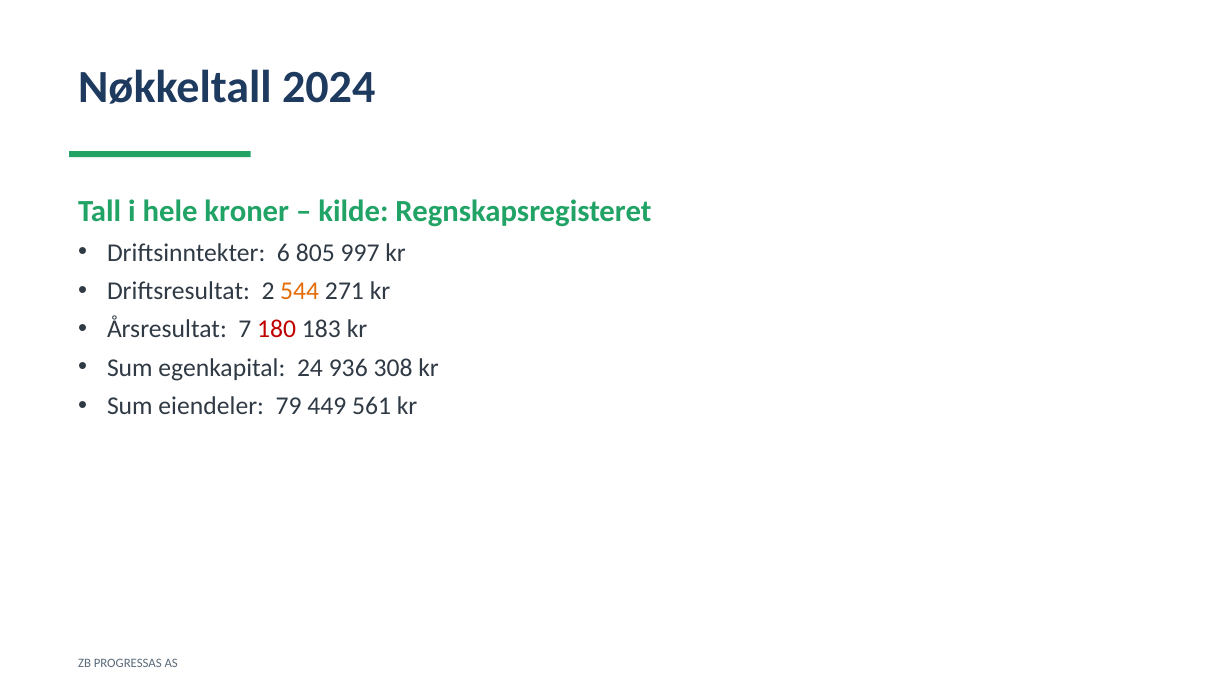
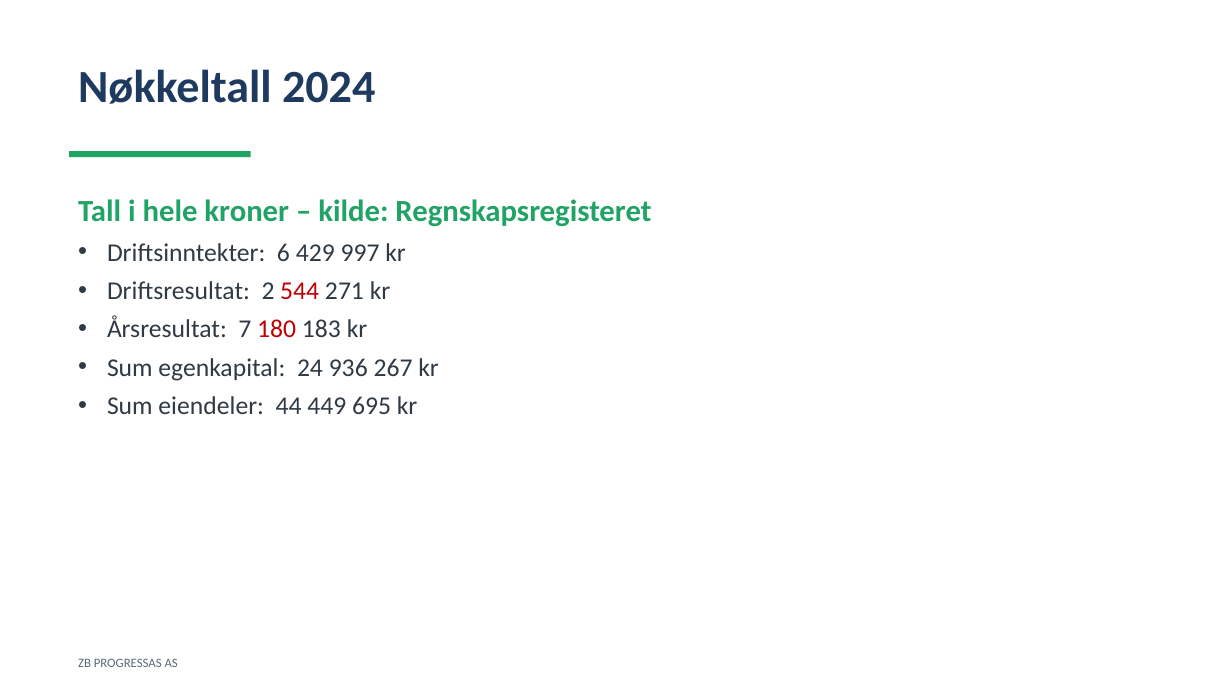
805: 805 -> 429
544 colour: orange -> red
308: 308 -> 267
79: 79 -> 44
561: 561 -> 695
